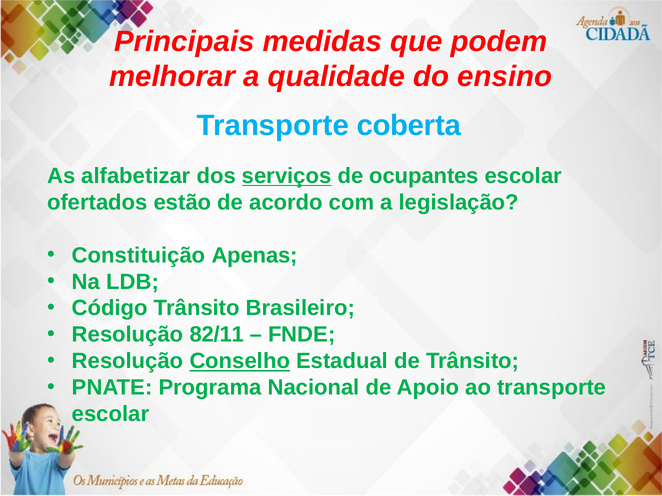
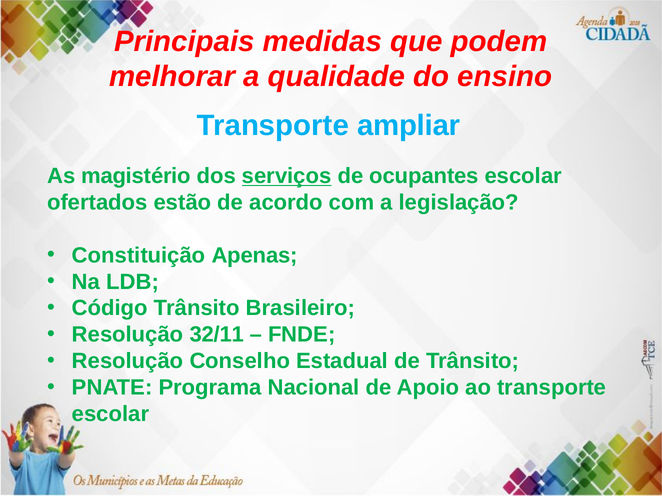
coberta: coberta -> ampliar
alfabetizar: alfabetizar -> magistério
82/11: 82/11 -> 32/11
Conselho underline: present -> none
